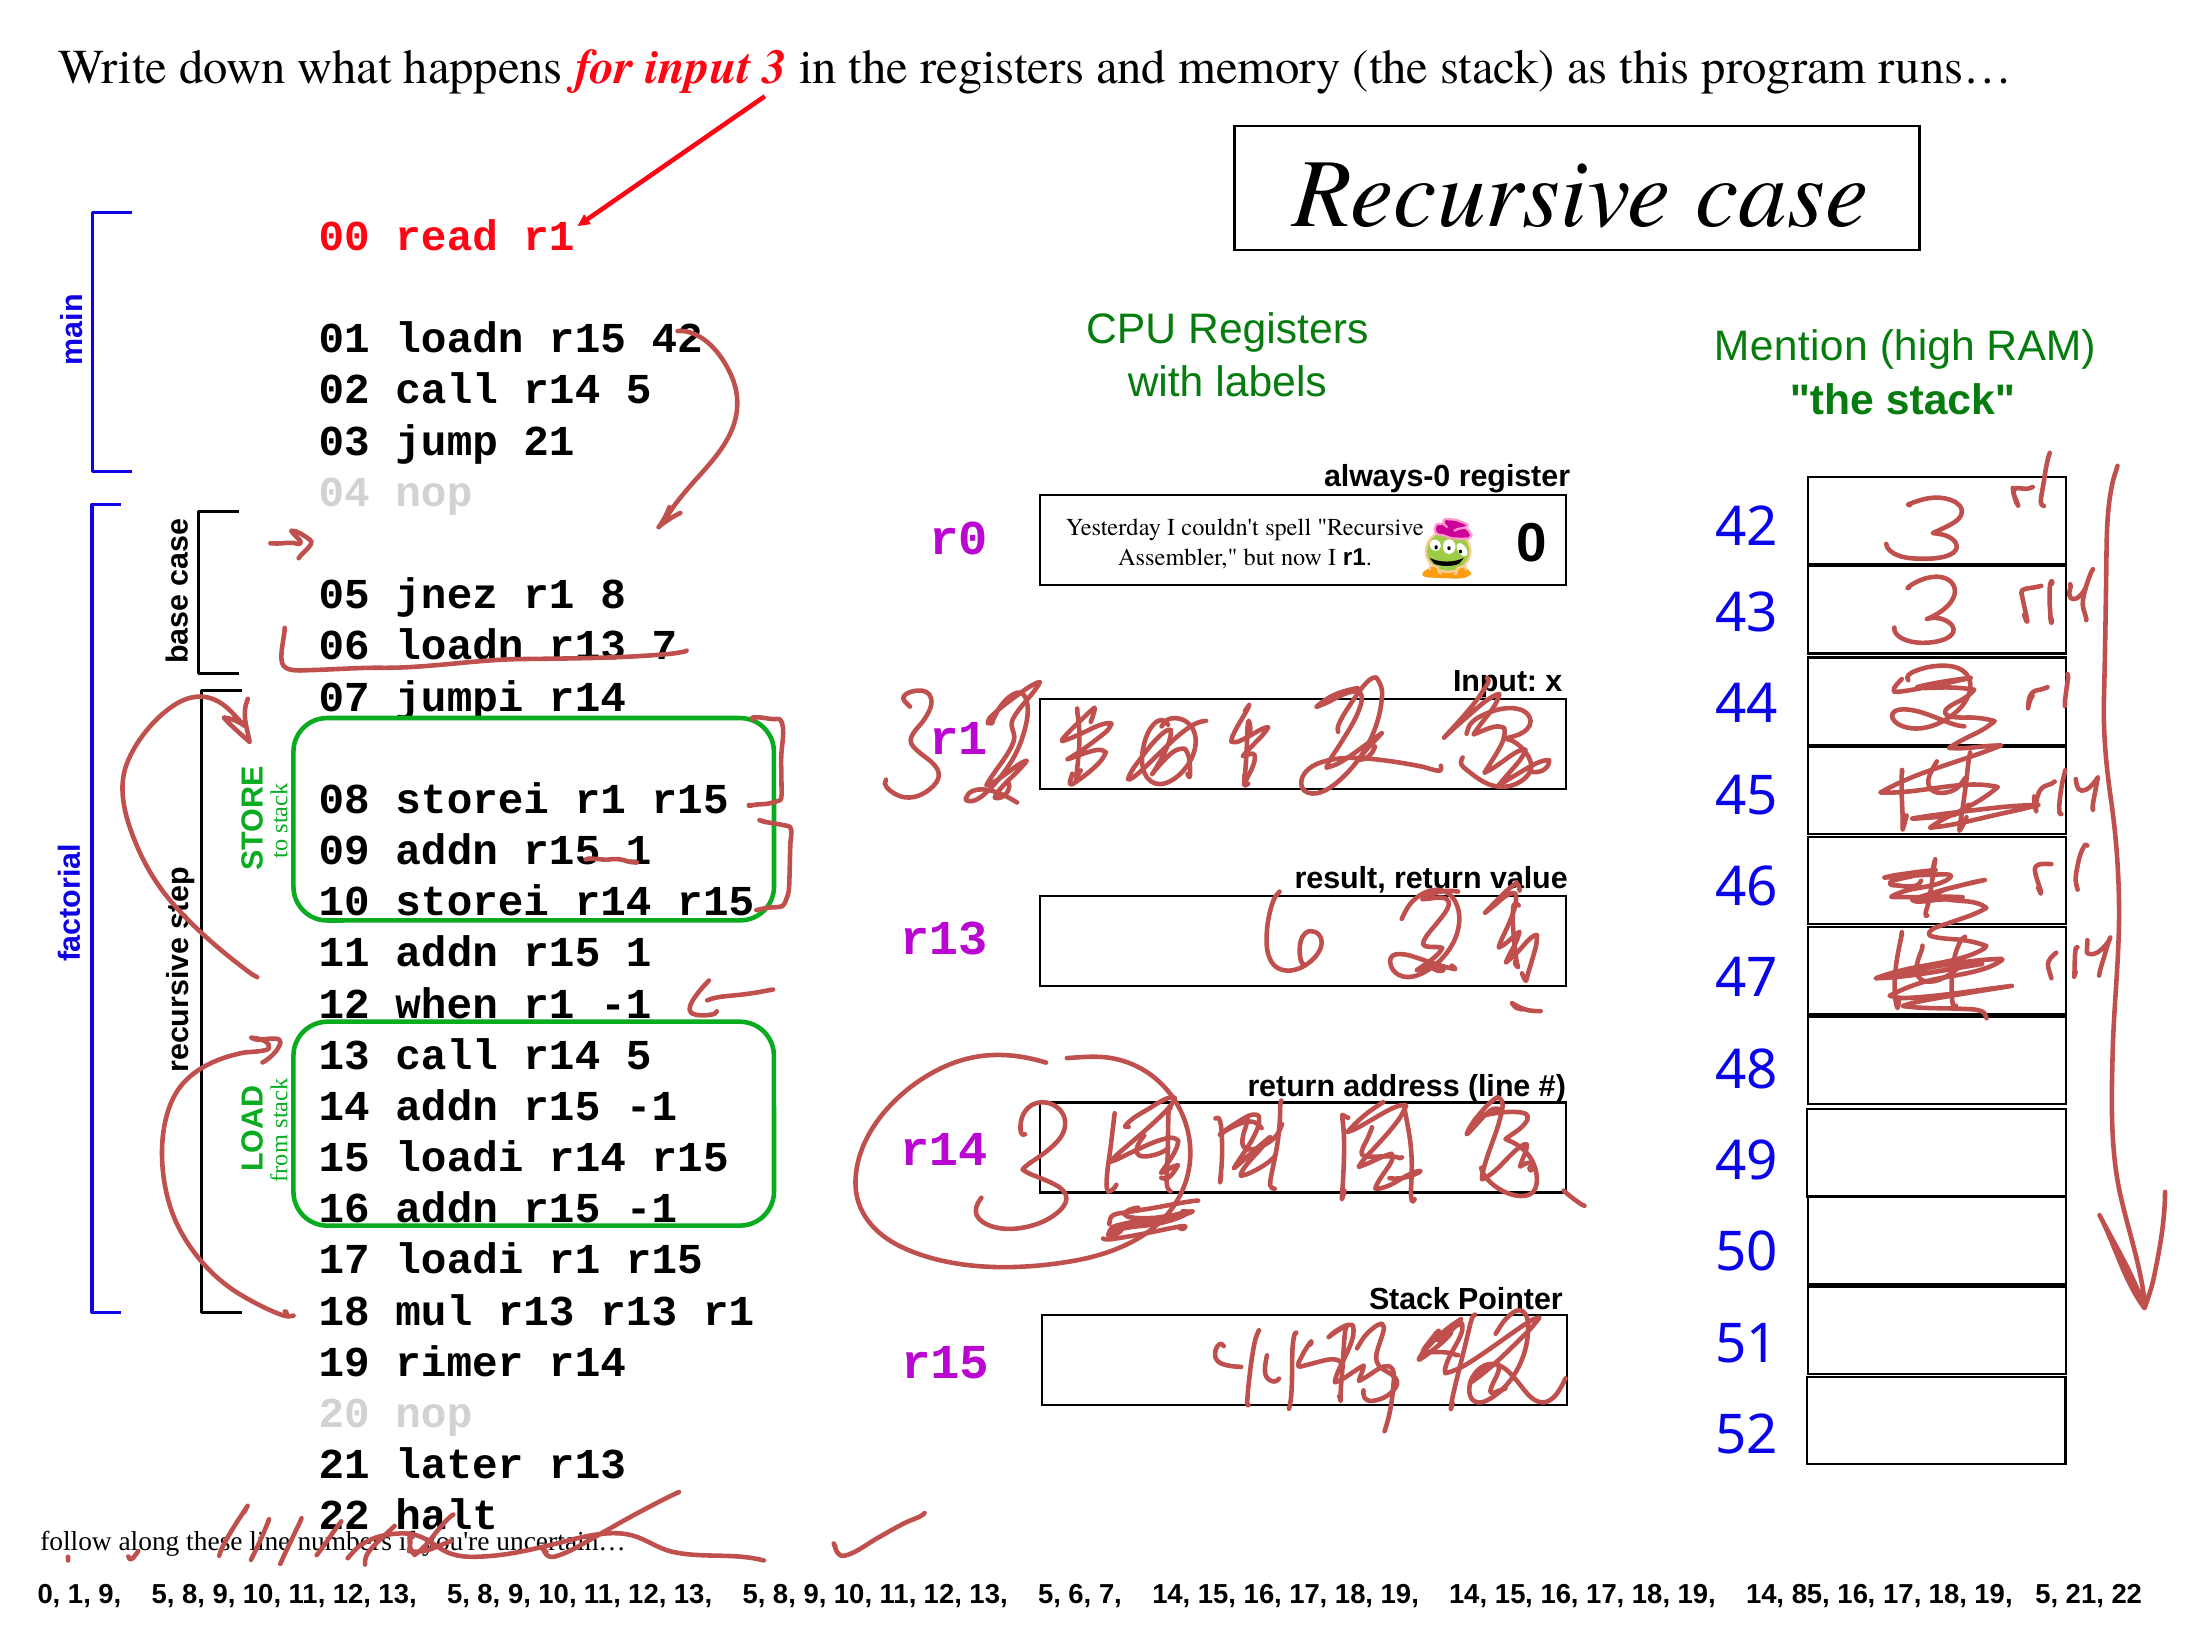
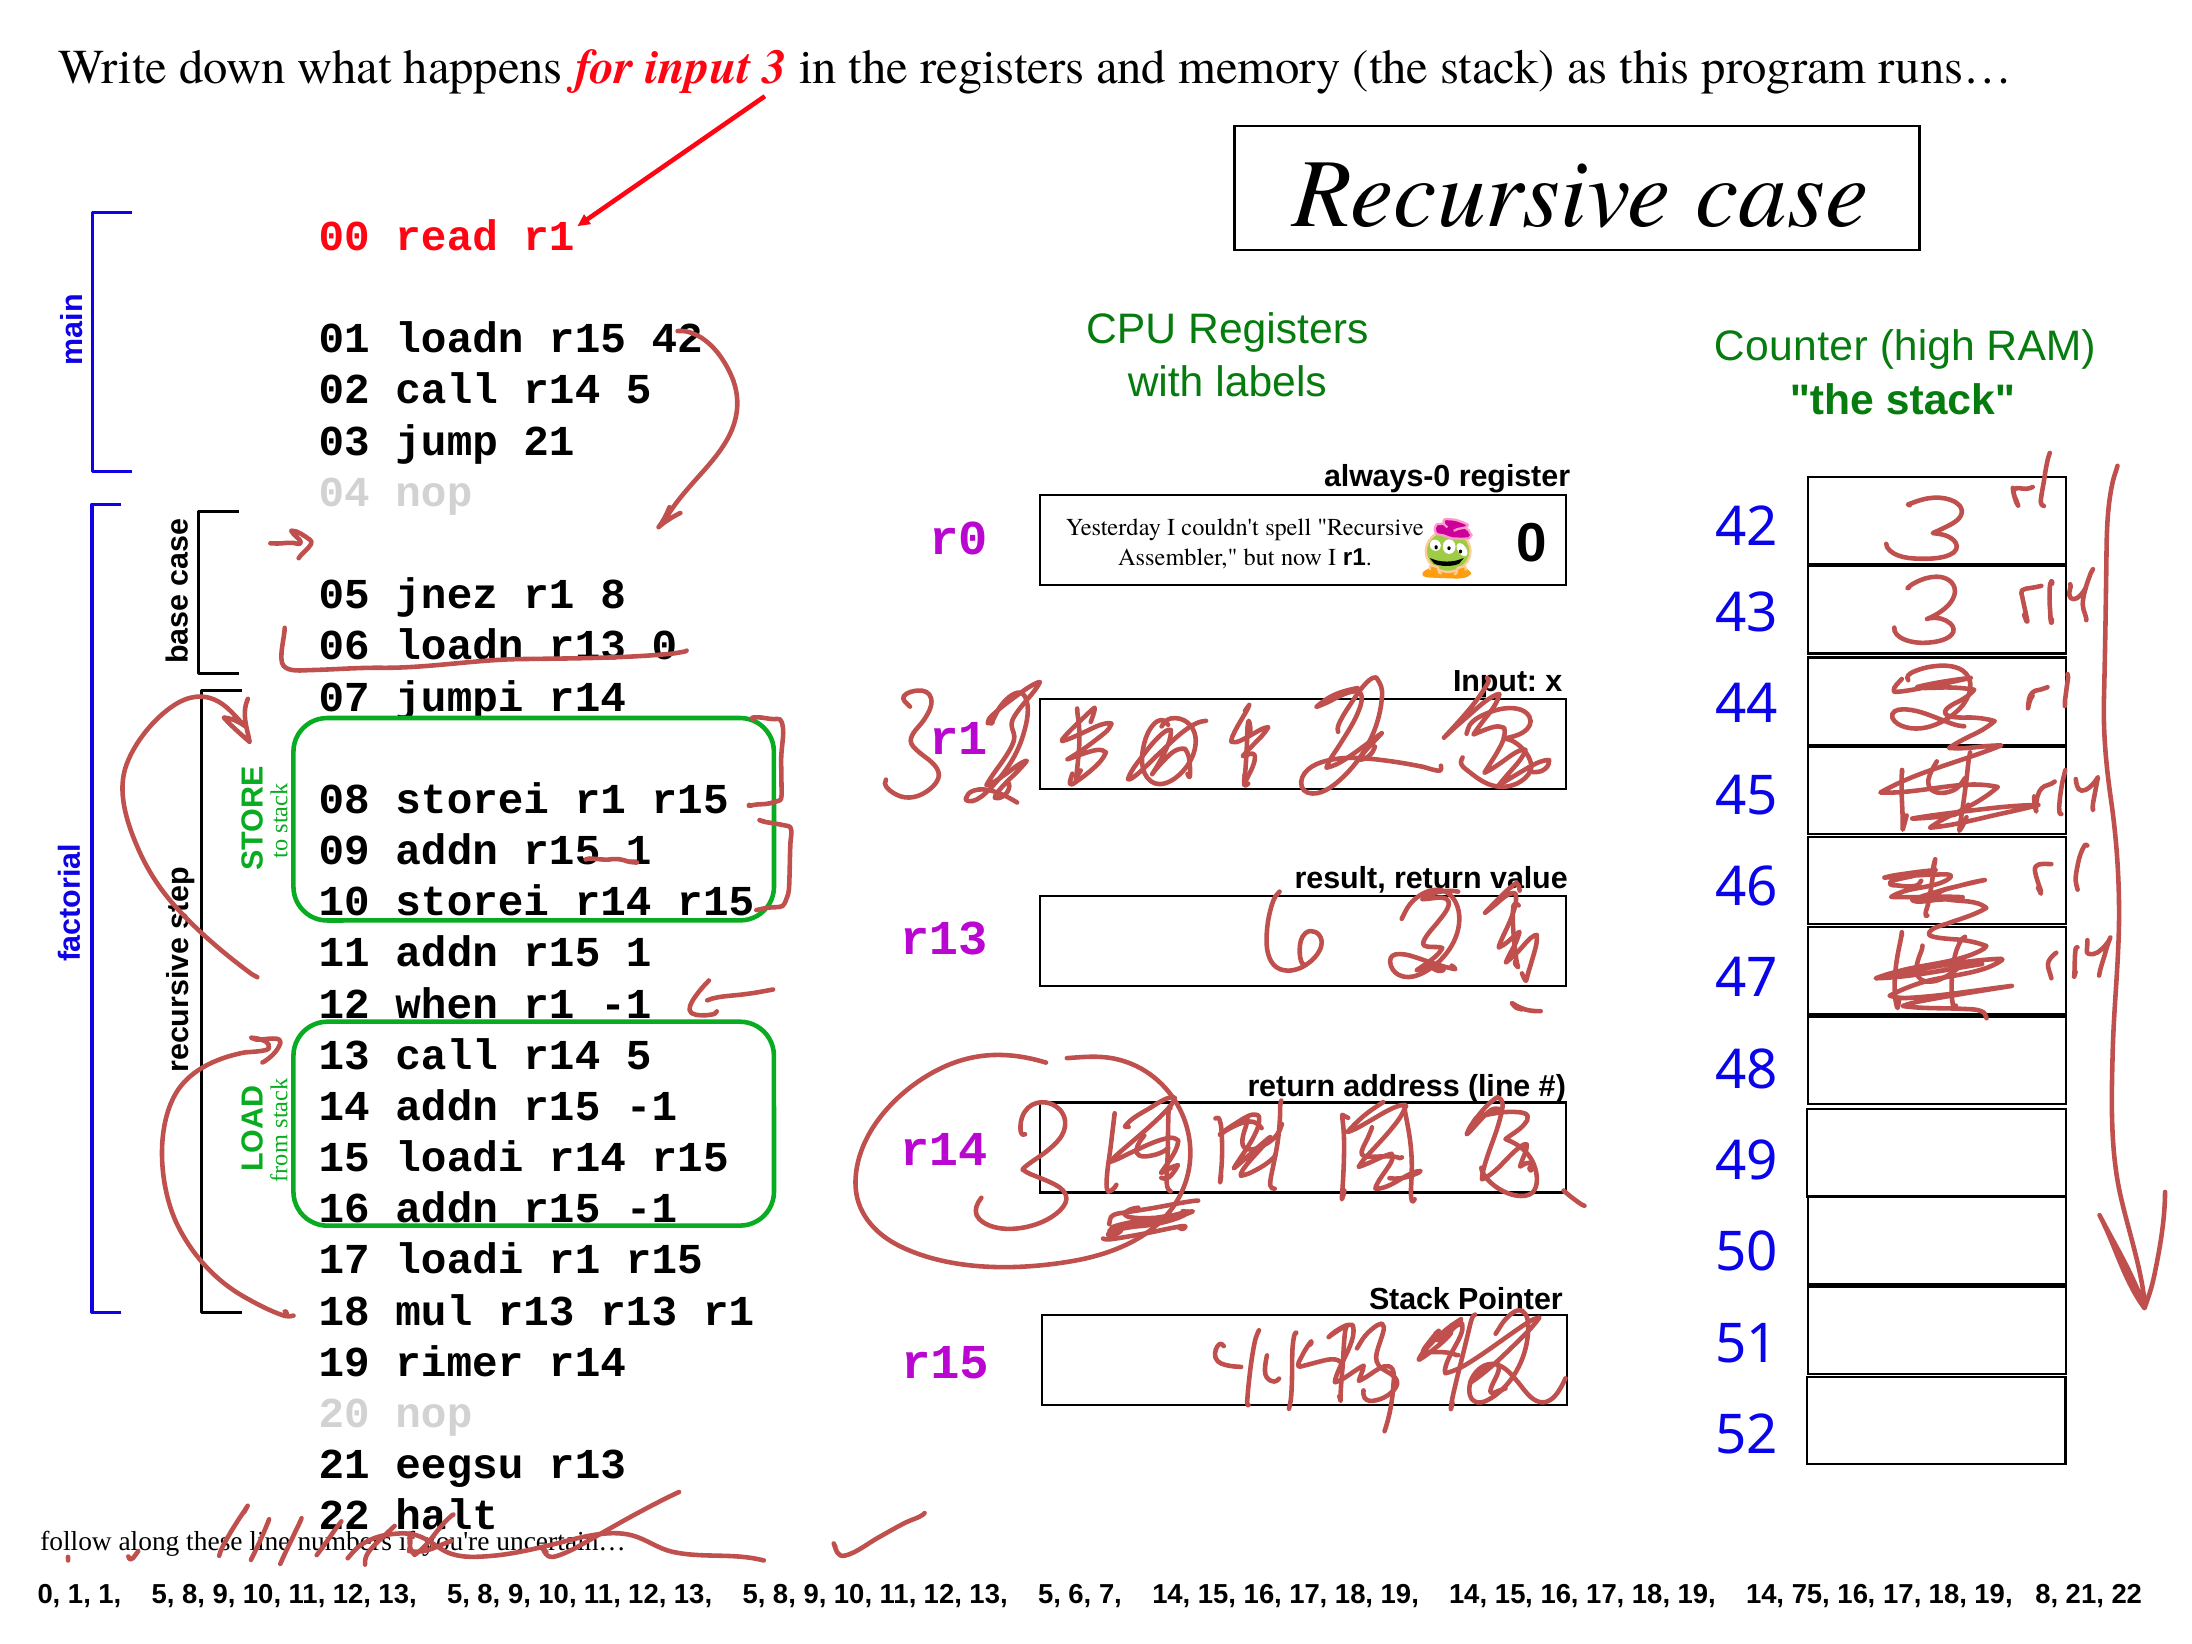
Mention: Mention -> Counter
r13 7: 7 -> 0
later: later -> eegsu
1 9: 9 -> 1
85: 85 -> 75
19 5: 5 -> 8
